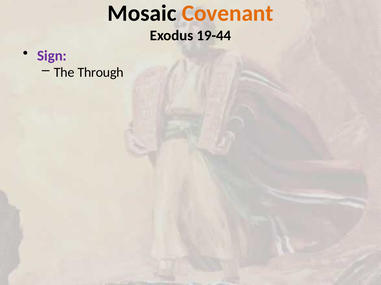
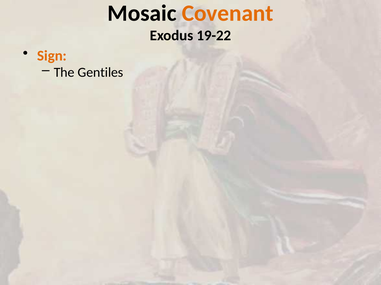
19-44: 19-44 -> 19-22
Sign colour: purple -> orange
Through: Through -> Gentiles
